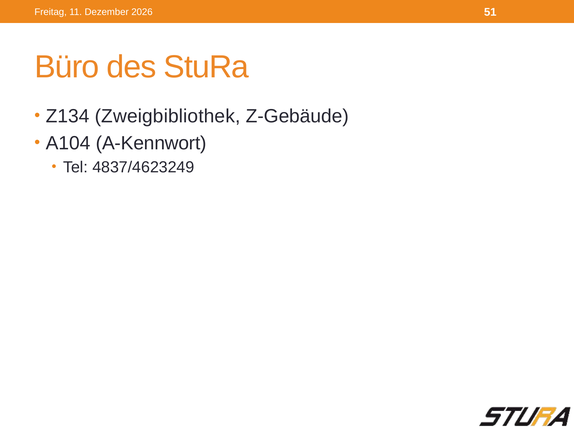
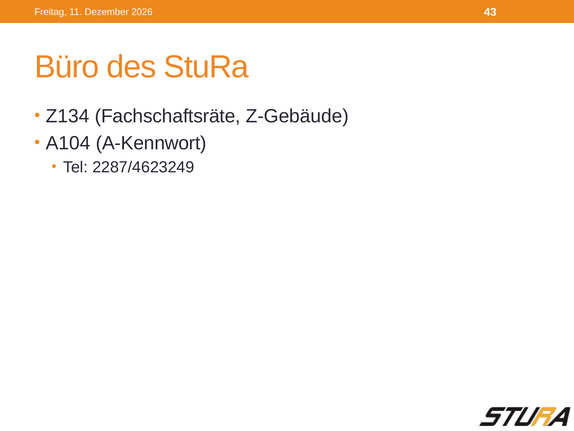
51: 51 -> 43
Zweigbibliothek: Zweigbibliothek -> Fachschaftsräte
4837/4623249: 4837/4623249 -> 2287/4623249
